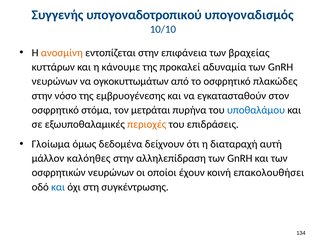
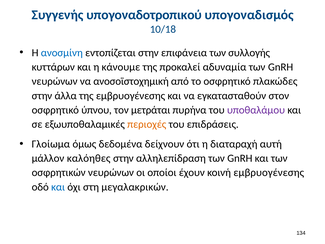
10/10: 10/10 -> 10/18
ανοσμίνη colour: orange -> blue
βραχείας: βραχείας -> συλλογής
ογκοκυττωμάτων: ογκοκυττωμάτων -> ανοσοϊστοχημική
νόσο: νόσο -> άλλα
στόμα: στόμα -> ύπνου
υποθαλάμου colour: blue -> purple
κοινή επακολουθήσει: επακολουθήσει -> εμβρυογένεσης
συγκέντρωσης: συγκέντρωσης -> μεγαλακρικών
